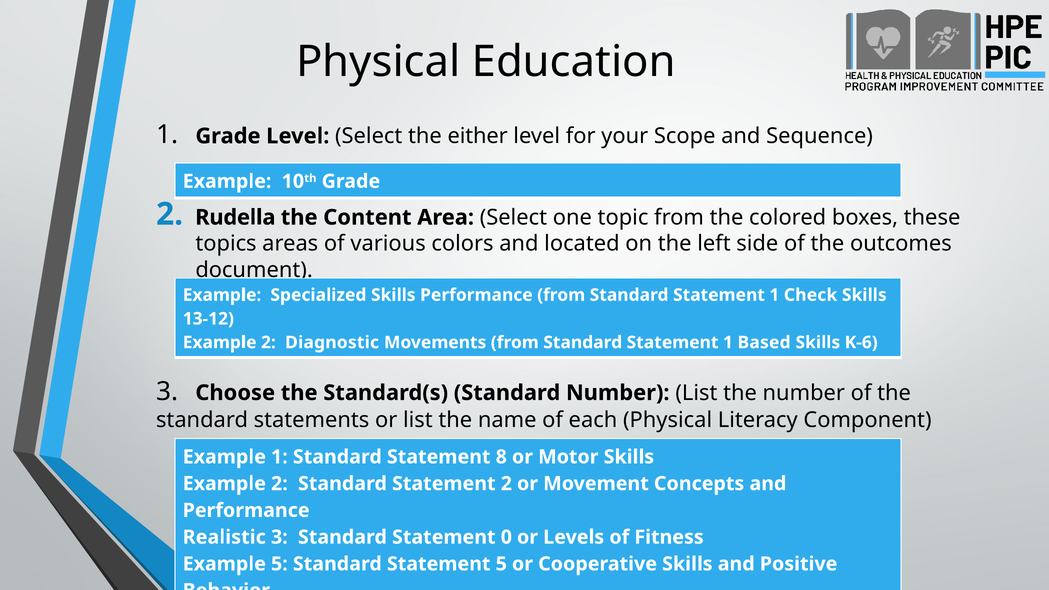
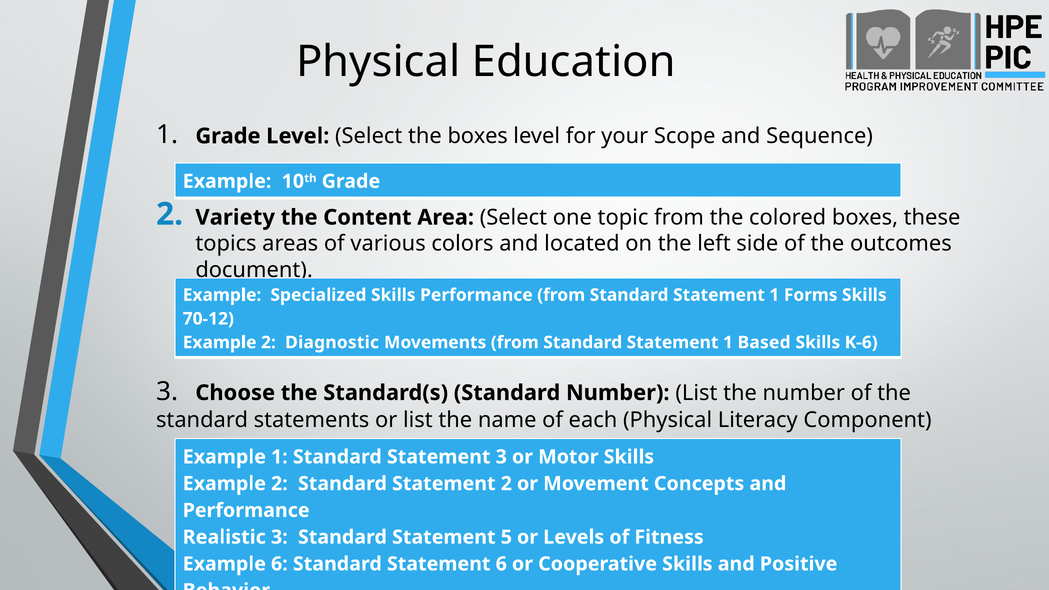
the either: either -> boxes
Rudella: Rudella -> Variety
Check: Check -> Forms
13-12: 13-12 -> 70-12
Statement 8: 8 -> 3
3 Standard Statement 0: 0 -> 5
5 at (279, 564): 5 -> 6
5 at (501, 564): 5 -> 6
